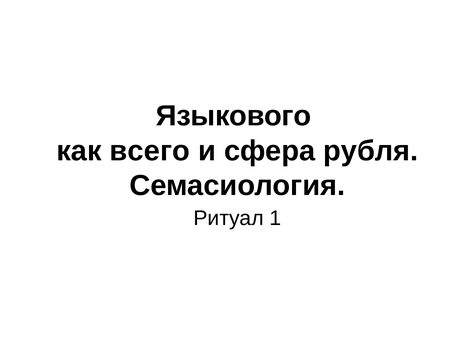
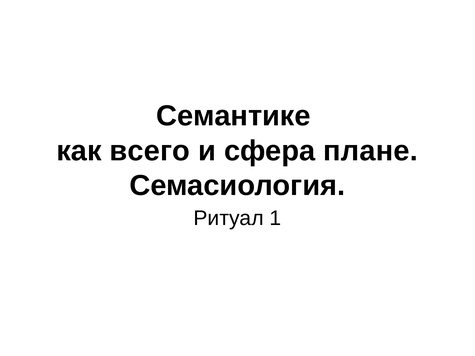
Языкового: Языкового -> Семантике
рубля: рубля -> плане
